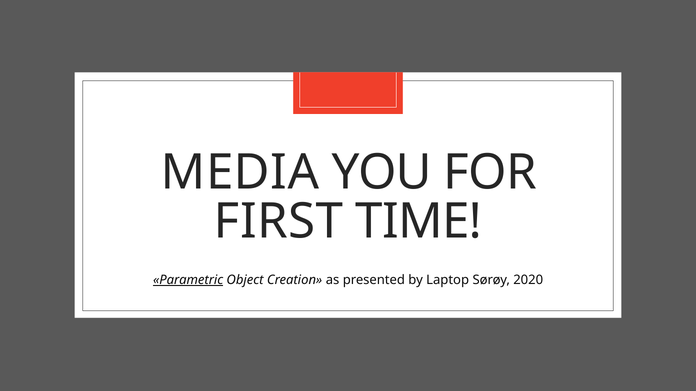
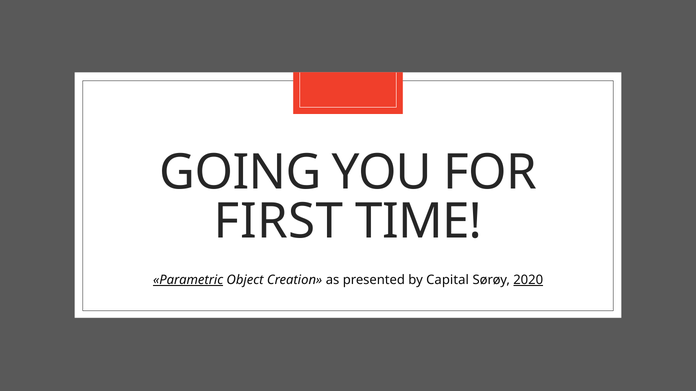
MEDIA: MEDIA -> GOING
Laptop: Laptop -> Capital
2020 underline: none -> present
